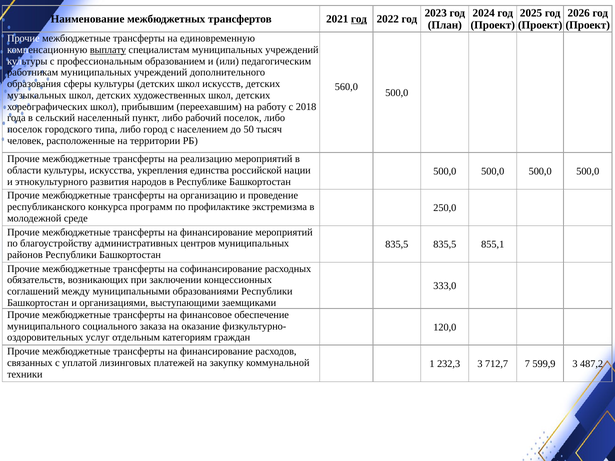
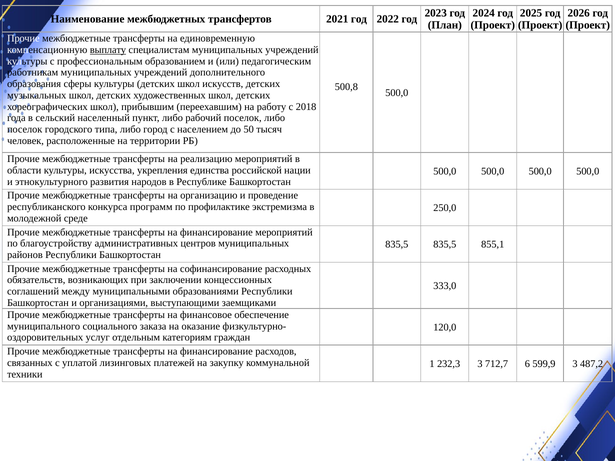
год at (359, 19) underline: present -> none
560,0: 560,0 -> 500,8
7: 7 -> 6
